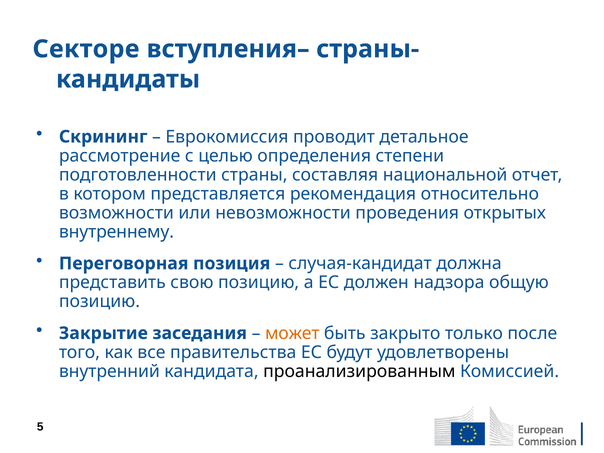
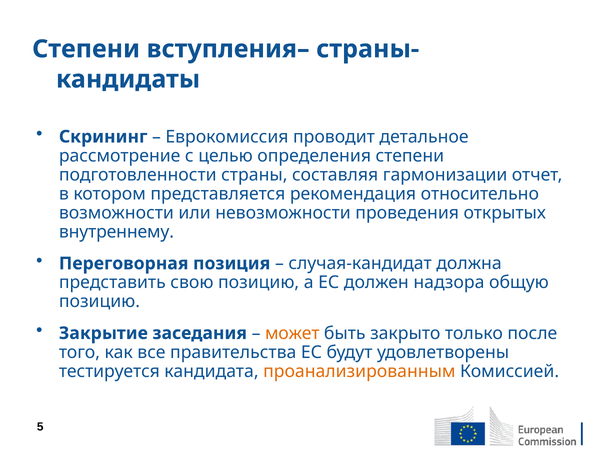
Секторе at (86, 49): Секторе -> Степени
национальной: национальной -> гармонизации
внутренний: внутренний -> тестируется
проанализированным colour: black -> orange
